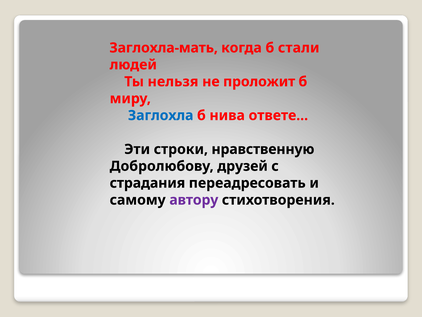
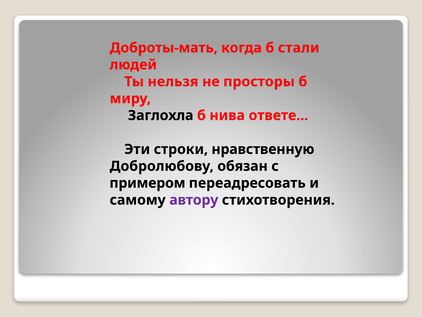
Заглохла-мать: Заглохла-мать -> Доброты-мать
проложит: проложит -> просторы
Заглохла colour: blue -> black
друзей: друзей -> обязан
страдания: страдания -> примером
